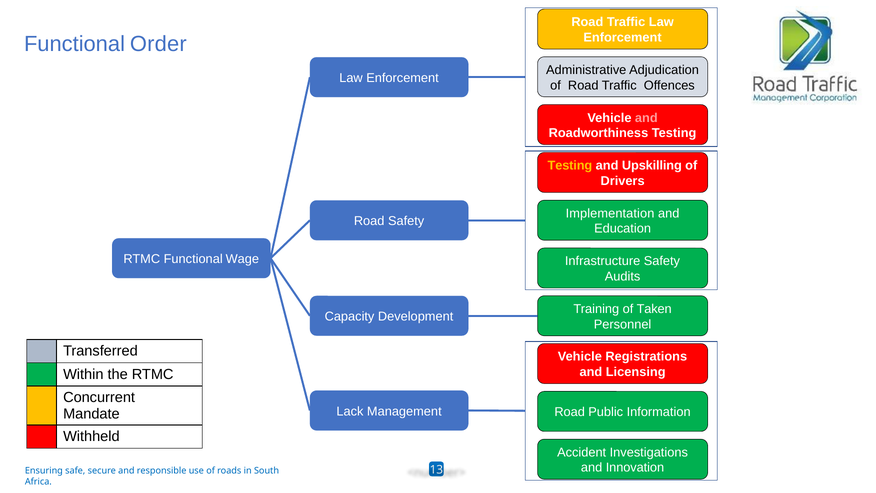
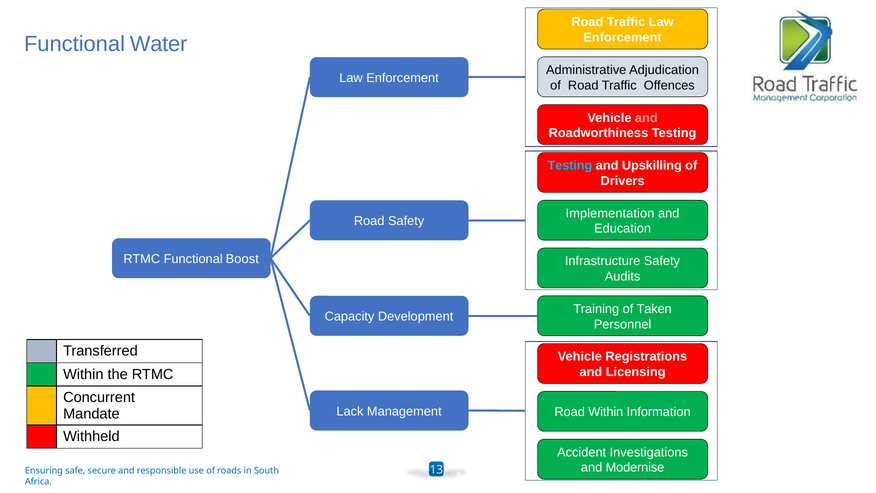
Order: Order -> Water
Testing at (570, 166) colour: yellow -> light blue
Wage: Wage -> Boost
Road Public: Public -> Within
Innovation: Innovation -> Modernise
